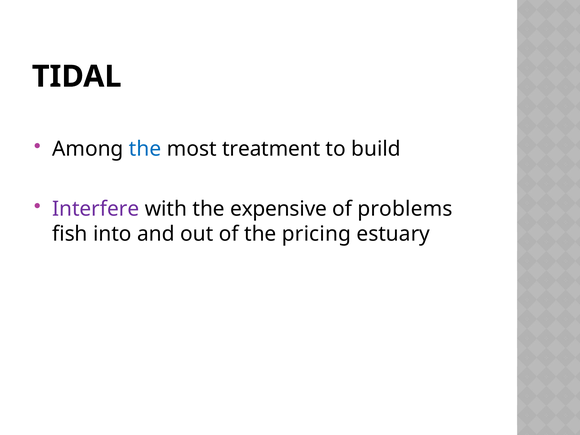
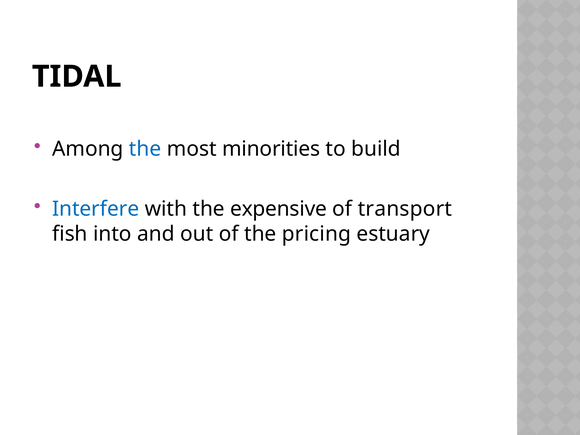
treatment: treatment -> minorities
Interfere colour: purple -> blue
problems: problems -> transport
